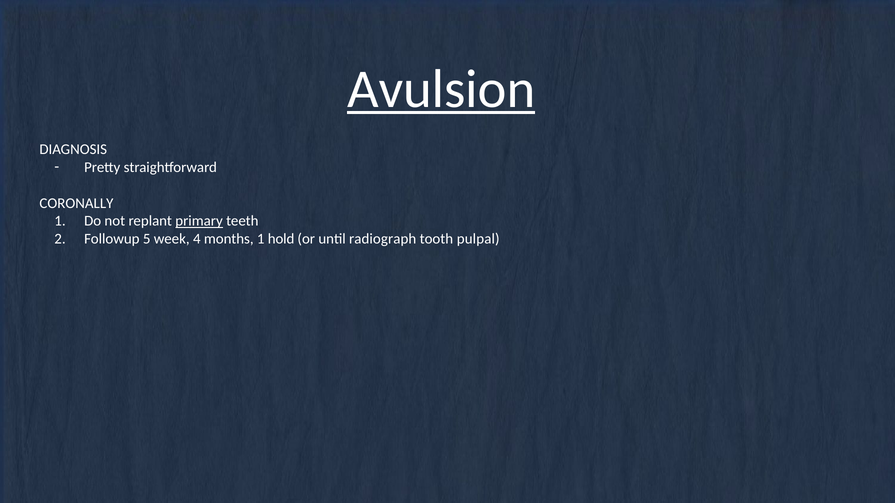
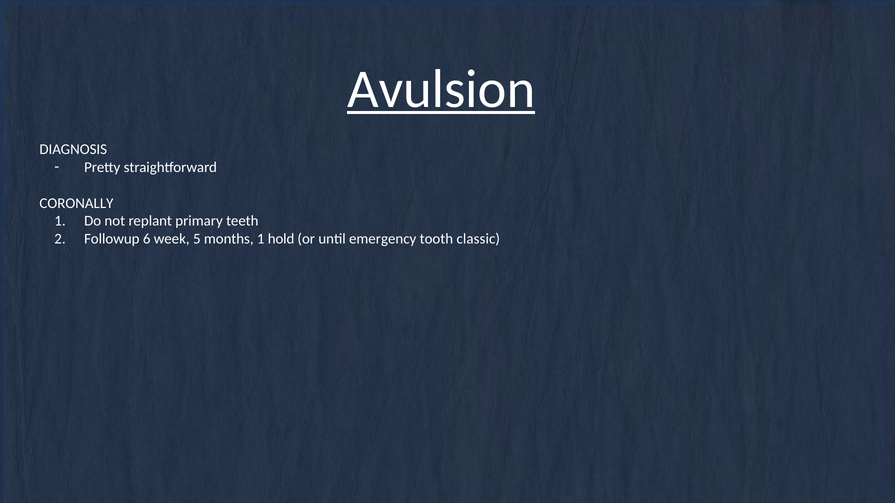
primary underline: present -> none
5: 5 -> 6
4: 4 -> 5
radiograph: radiograph -> emergency
pulpal: pulpal -> classic
